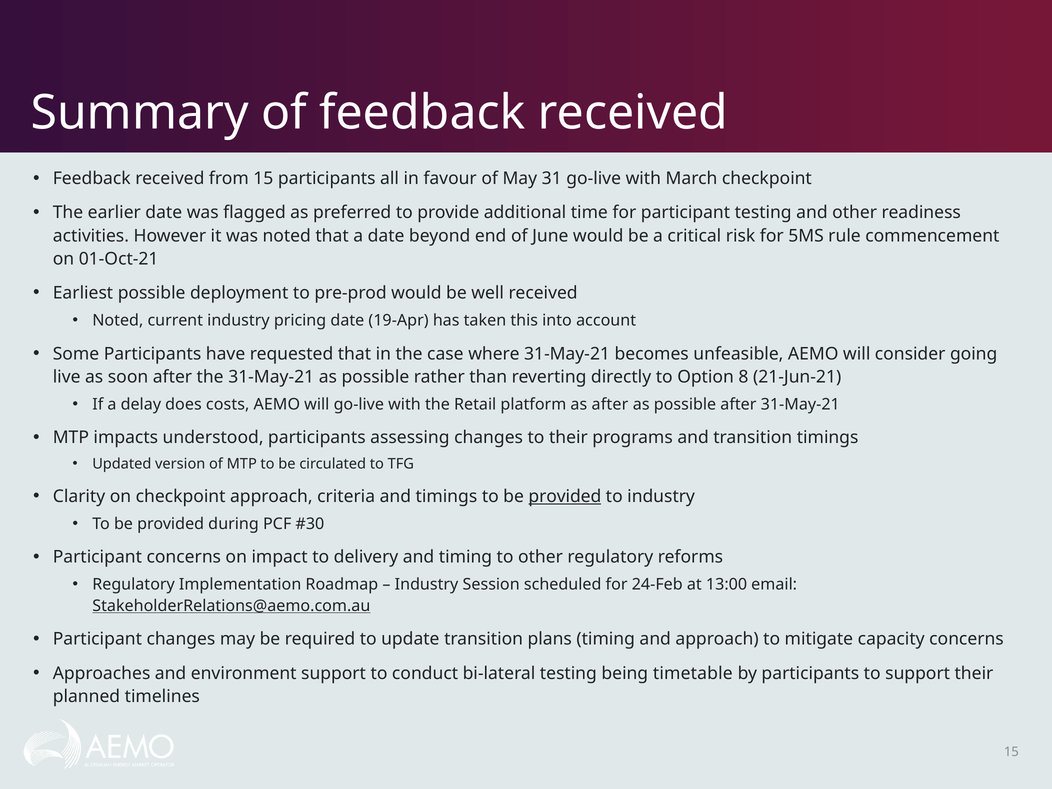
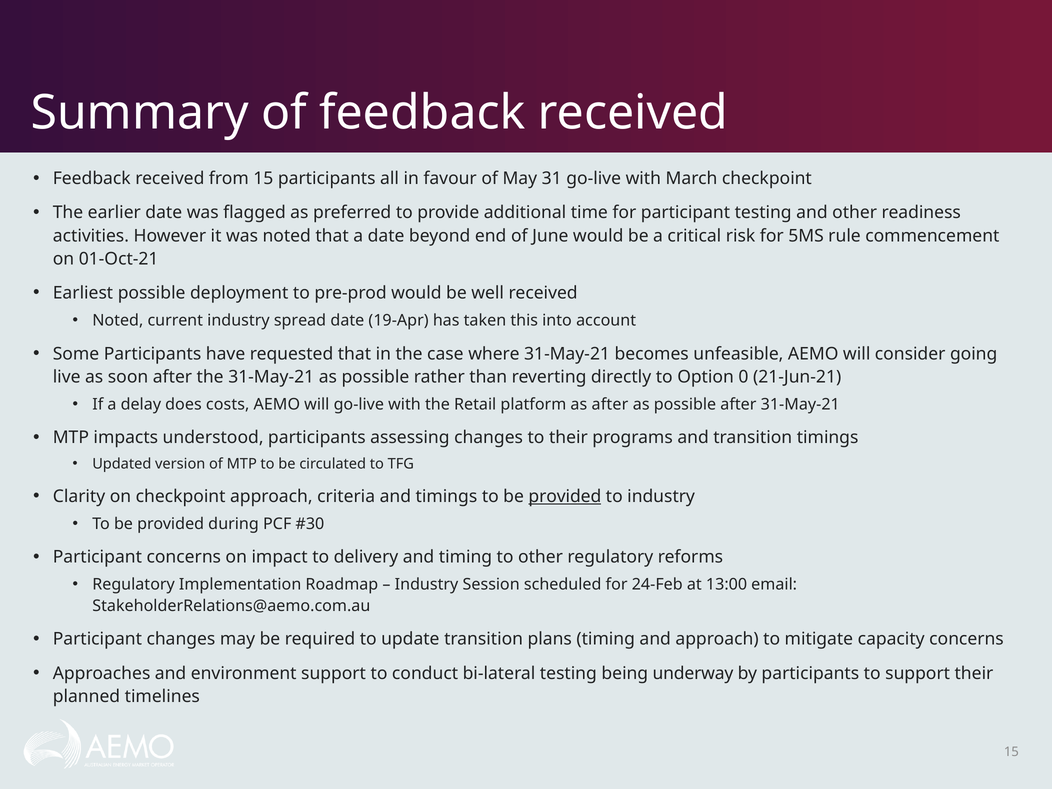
pricing: pricing -> spread
8: 8 -> 0
StakeholderRelations@aemo.com.au underline: present -> none
timetable: timetable -> underway
